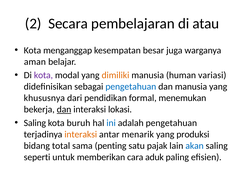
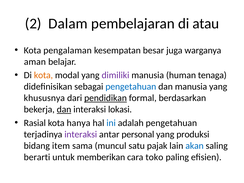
Secara: Secara -> Dalam
menganggap: menganggap -> pengalaman
kota at (43, 75) colour: purple -> orange
dimiliki colour: orange -> purple
variasi: variasi -> tenaga
pendidikan underline: none -> present
menemukan: menemukan -> berdasarkan
Saling at (35, 123): Saling -> Rasial
buruh: buruh -> hanya
interaksi at (81, 134) colour: orange -> purple
menarik: menarik -> personal
total: total -> item
penting: penting -> muncul
seperti: seperti -> berarti
aduk: aduk -> toko
